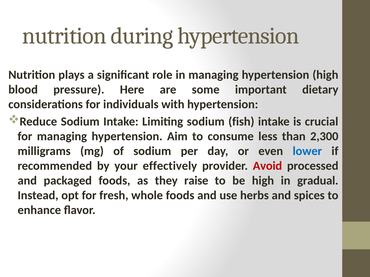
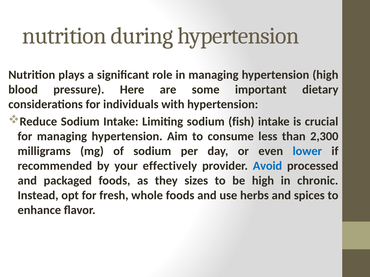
Avoid colour: red -> blue
raise: raise -> sizes
gradual: gradual -> chronic
